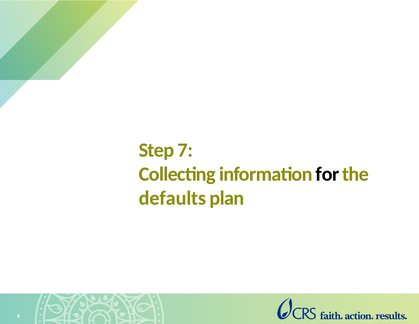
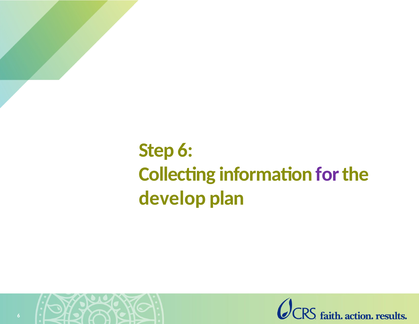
Step 7: 7 -> 6
for colour: black -> purple
defaults: defaults -> develop
